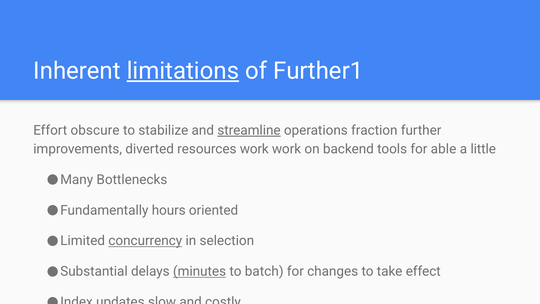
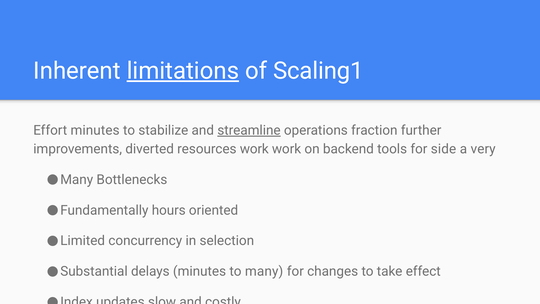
Further1: Further1 -> Scaling1
Effort obscure: obscure -> minutes
able: able -> side
little: little -> very
concurrency underline: present -> none
minutes at (200, 271) underline: present -> none
batch: batch -> many
